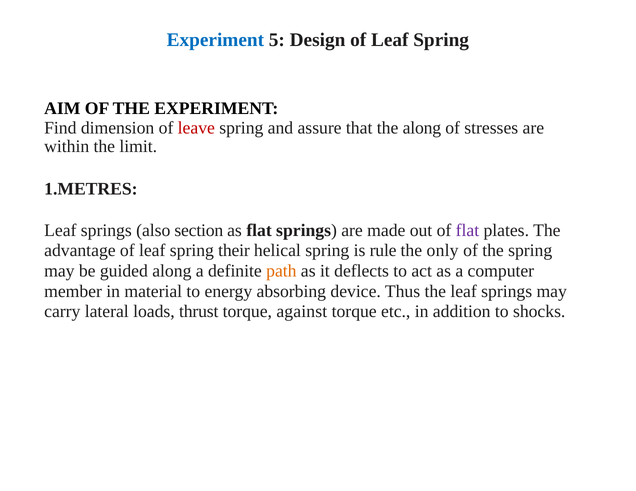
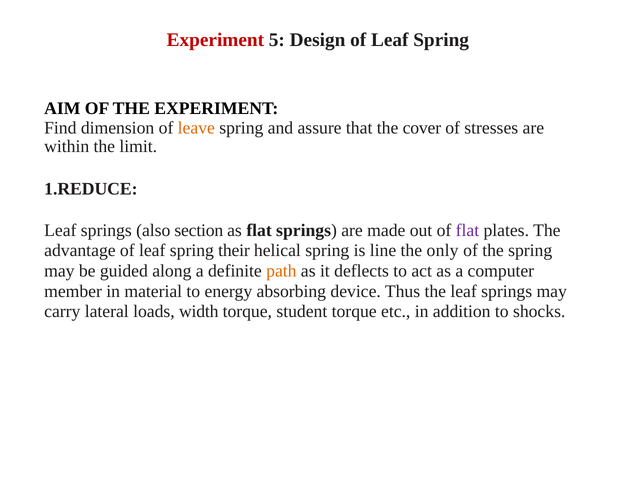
Experiment at (215, 40) colour: blue -> red
leave colour: red -> orange
the along: along -> cover
1.METRES: 1.METRES -> 1.REDUCE
rule: rule -> line
thrust: thrust -> width
against: against -> student
